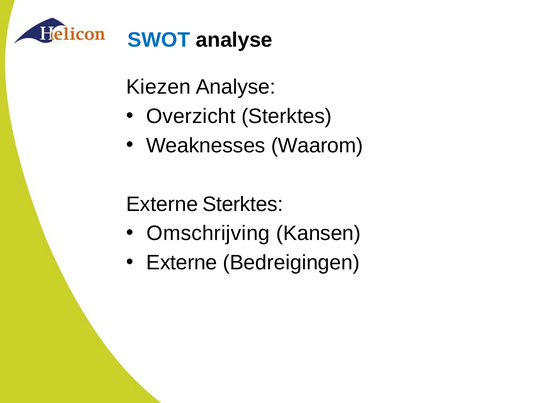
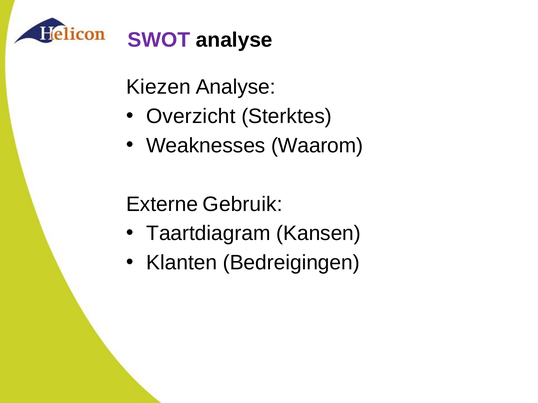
SWOT colour: blue -> purple
Externe Sterktes: Sterktes -> Gebruik
Omschrijving: Omschrijving -> Taartdiagram
Externe at (182, 263): Externe -> Klanten
